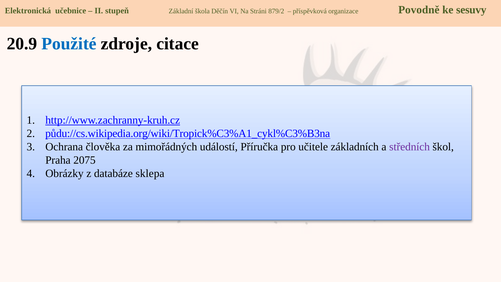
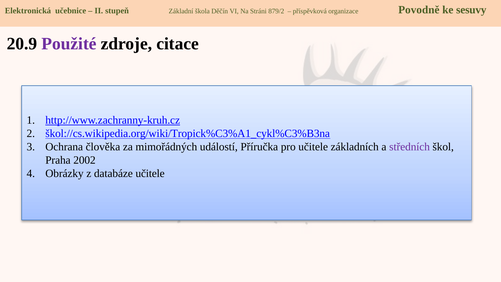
Použité colour: blue -> purple
půdu://cs.wikipedia.org/wiki/Tropick%C3%A1_cykl%C3%B3na: půdu://cs.wikipedia.org/wiki/Tropick%C3%A1_cykl%C3%B3na -> škol://cs.wikipedia.org/wiki/Tropick%C3%A1_cykl%C3%B3na
2075: 2075 -> 2002
databáze sklepa: sklepa -> učitele
